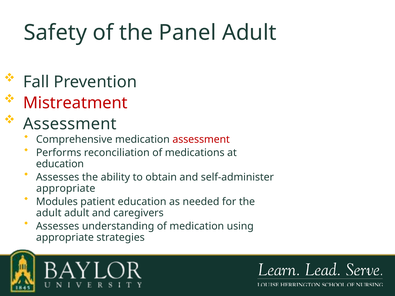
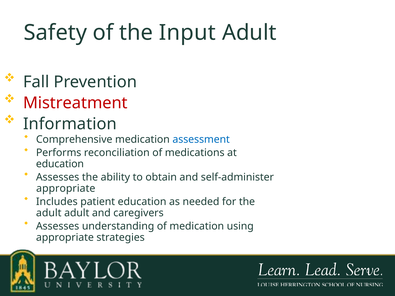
Panel: Panel -> Input
Assessment at (70, 124): Assessment -> Information
assessment at (201, 140) colour: red -> blue
Modules: Modules -> Includes
